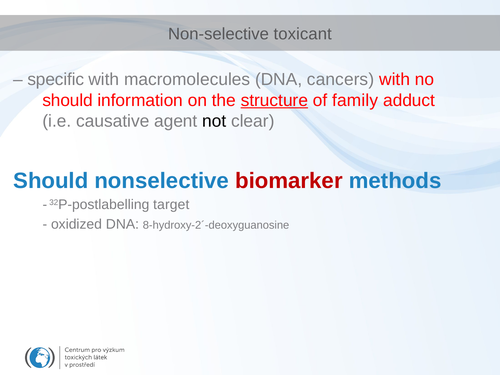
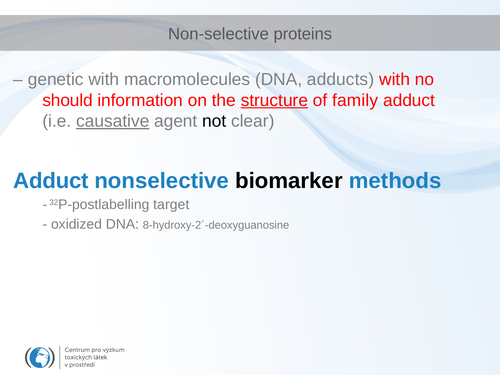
toxicant: toxicant -> proteins
specific: specific -> genetic
cancers: cancers -> adducts
causative underline: none -> present
Should at (51, 181): Should -> Adduct
biomarker colour: red -> black
